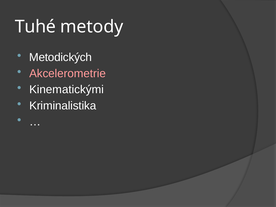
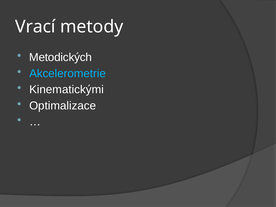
Tuhé: Tuhé -> Vrací
Akcelerometrie colour: pink -> light blue
Kriminalistika: Kriminalistika -> Optimalizace
